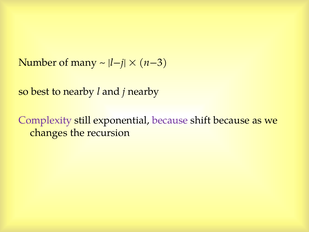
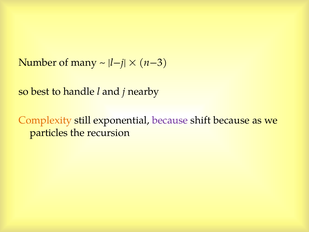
to nearby: nearby -> handle
Complexity colour: purple -> orange
changes: changes -> particles
